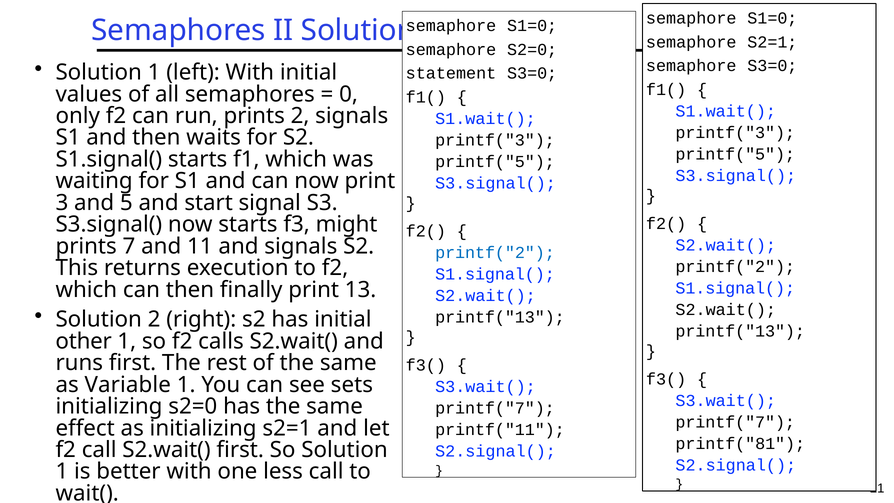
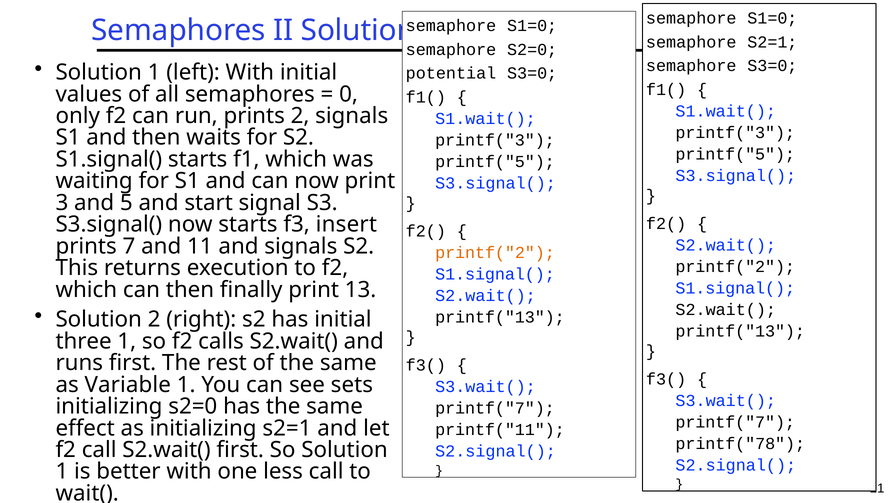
statement: statement -> potential
might: might -> insert
printf("2 at (495, 253) colour: blue -> orange
other: other -> three
printf("81: printf("81 -> printf("78
